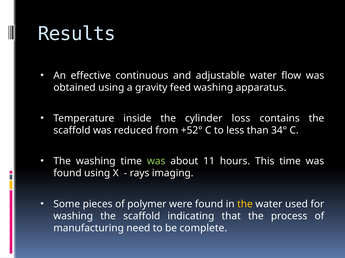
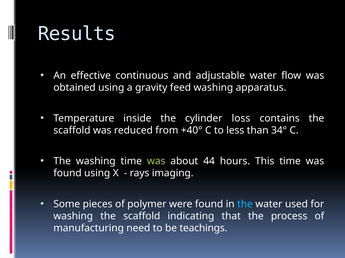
+52°: +52° -> +40°
11: 11 -> 44
the at (245, 205) colour: yellow -> light blue
complete: complete -> teachings
